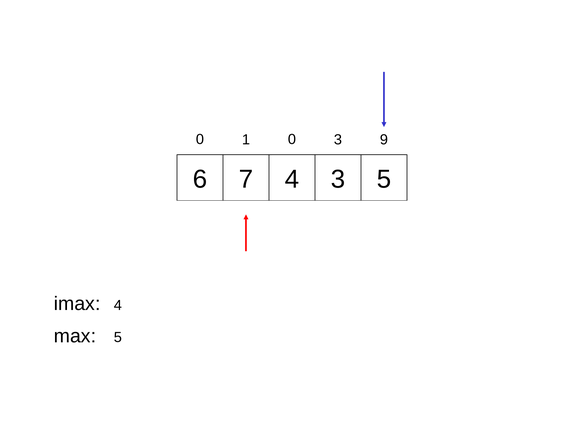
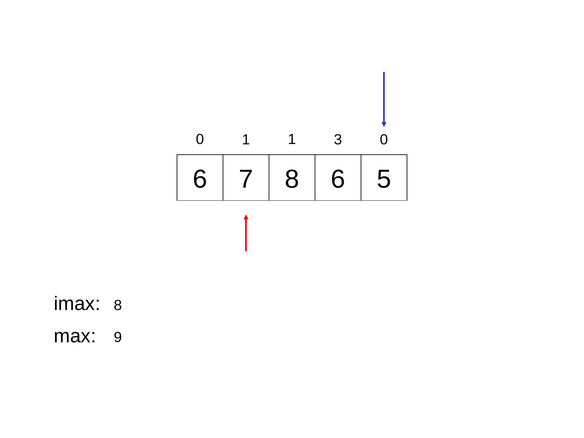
1 0: 0 -> 1
3 9: 9 -> 0
6 4: 4 -> 8
7 3: 3 -> 6
imax 4: 4 -> 8
max 5: 5 -> 9
